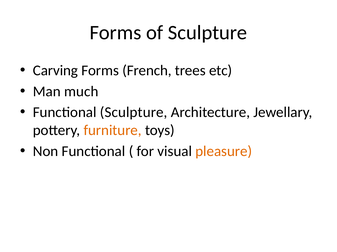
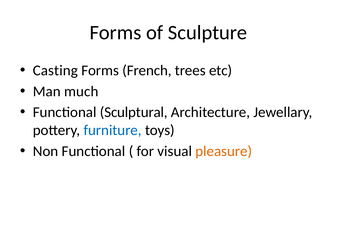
Carving: Carving -> Casting
Functional Sculpture: Sculpture -> Sculptural
furniture colour: orange -> blue
